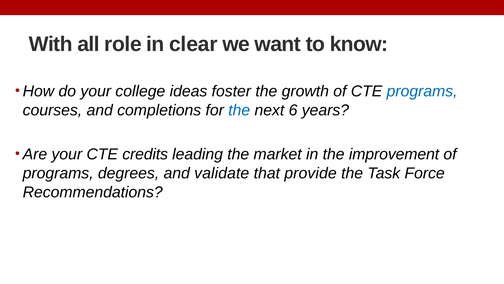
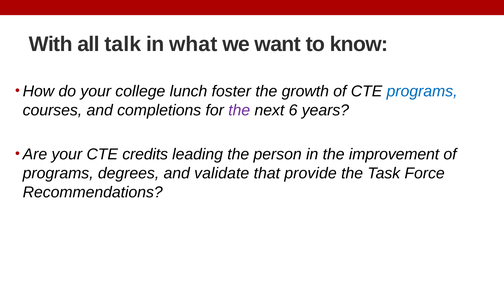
role: role -> talk
clear: clear -> what
ideas: ideas -> lunch
the at (239, 110) colour: blue -> purple
market: market -> person
